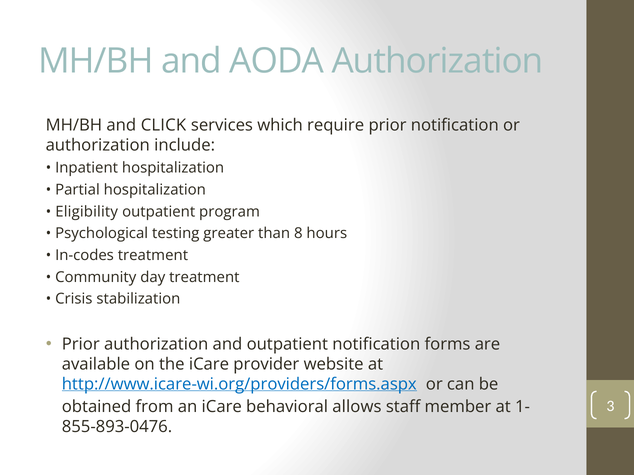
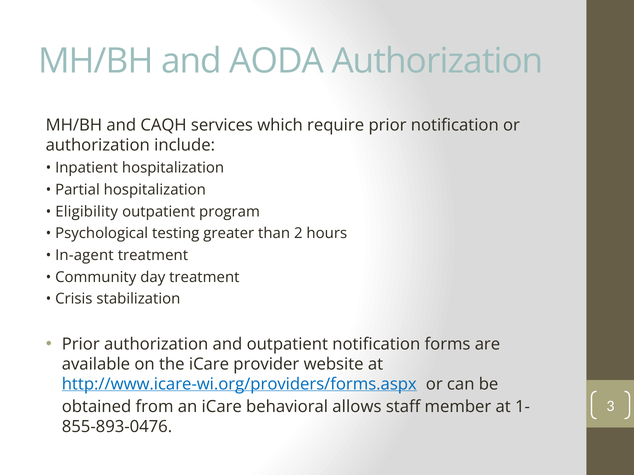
CLICK: CLICK -> CAQH
8: 8 -> 2
In-codes: In-codes -> In-agent
